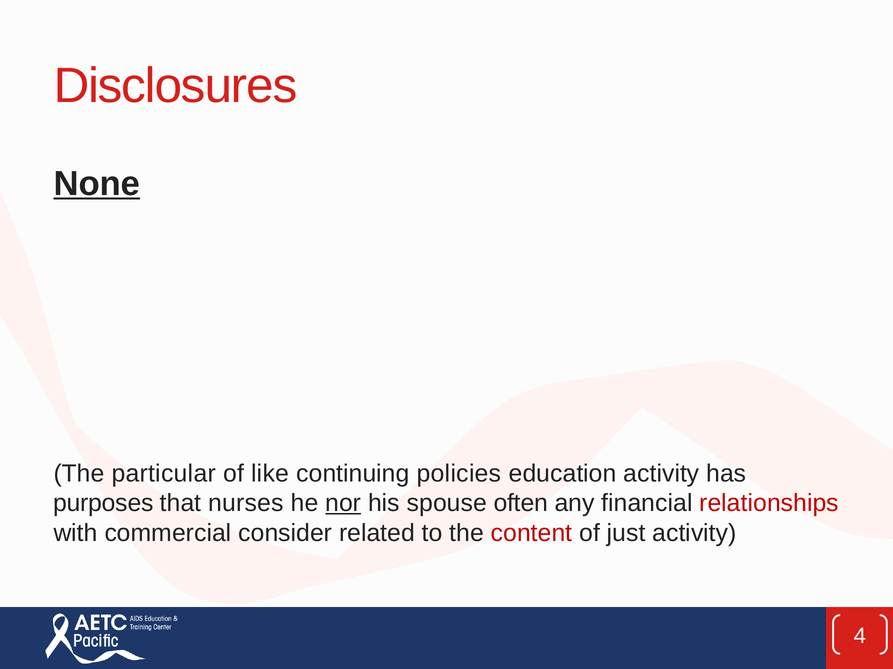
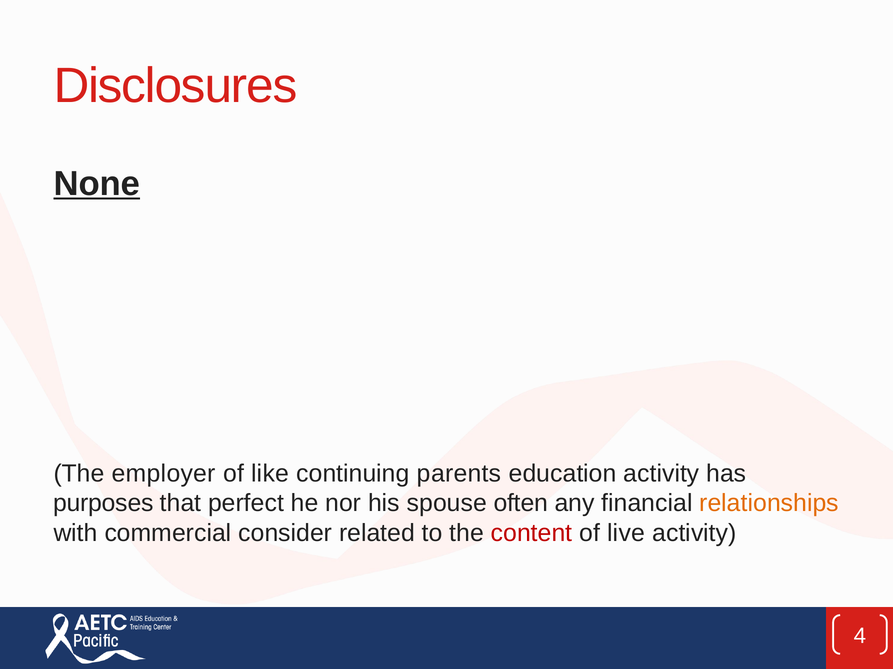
particular: particular -> employer
policies: policies -> parents
nurses: nurses -> perfect
nor underline: present -> none
relationships colour: red -> orange
just: just -> live
